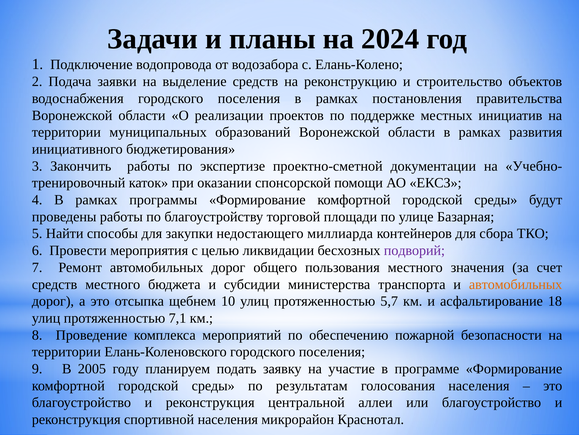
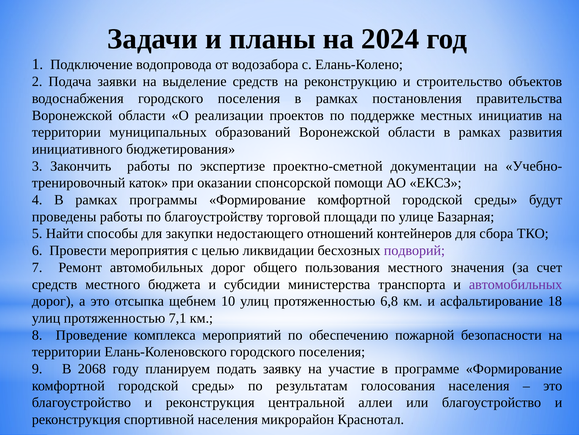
миллиарда: миллиарда -> отношений
автомобильных at (516, 284) colour: orange -> purple
5,7: 5,7 -> 6,8
2005: 2005 -> 2068
